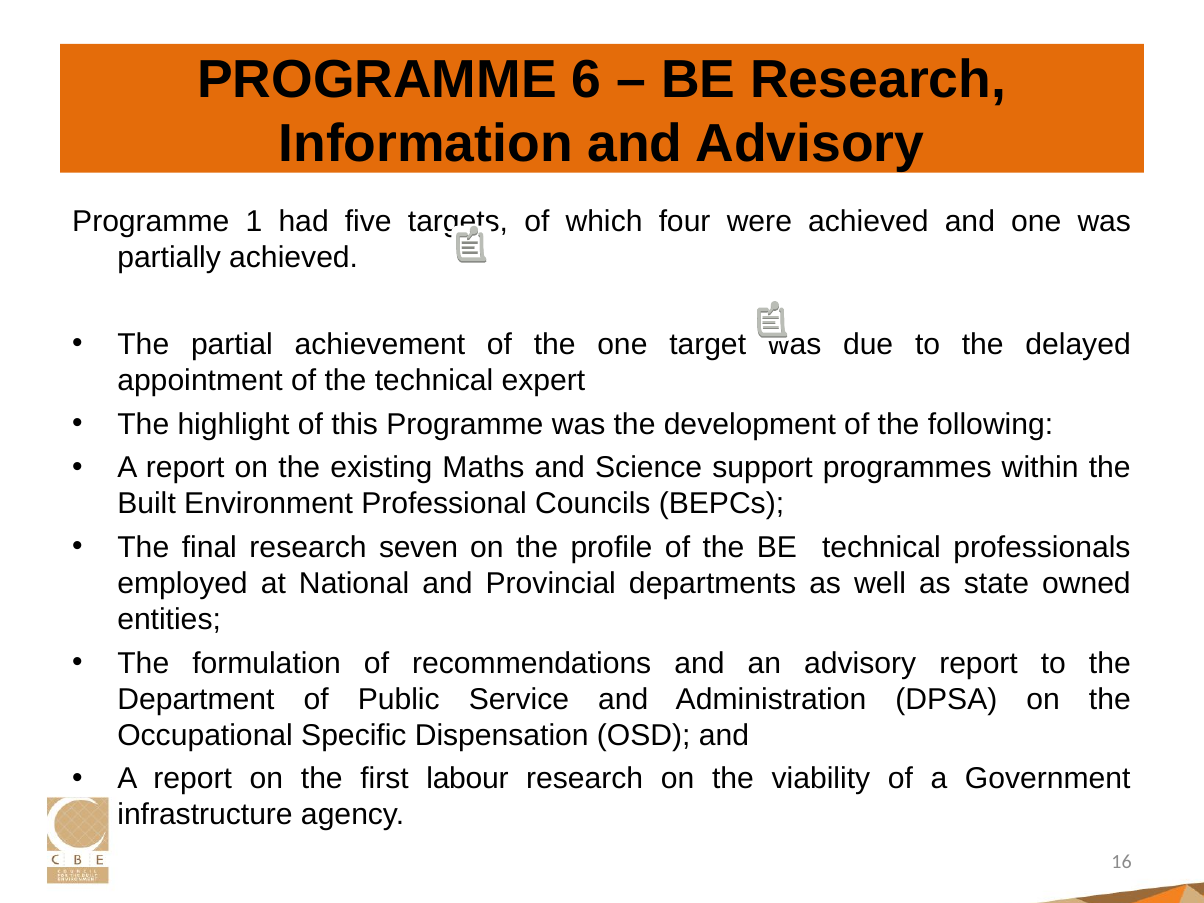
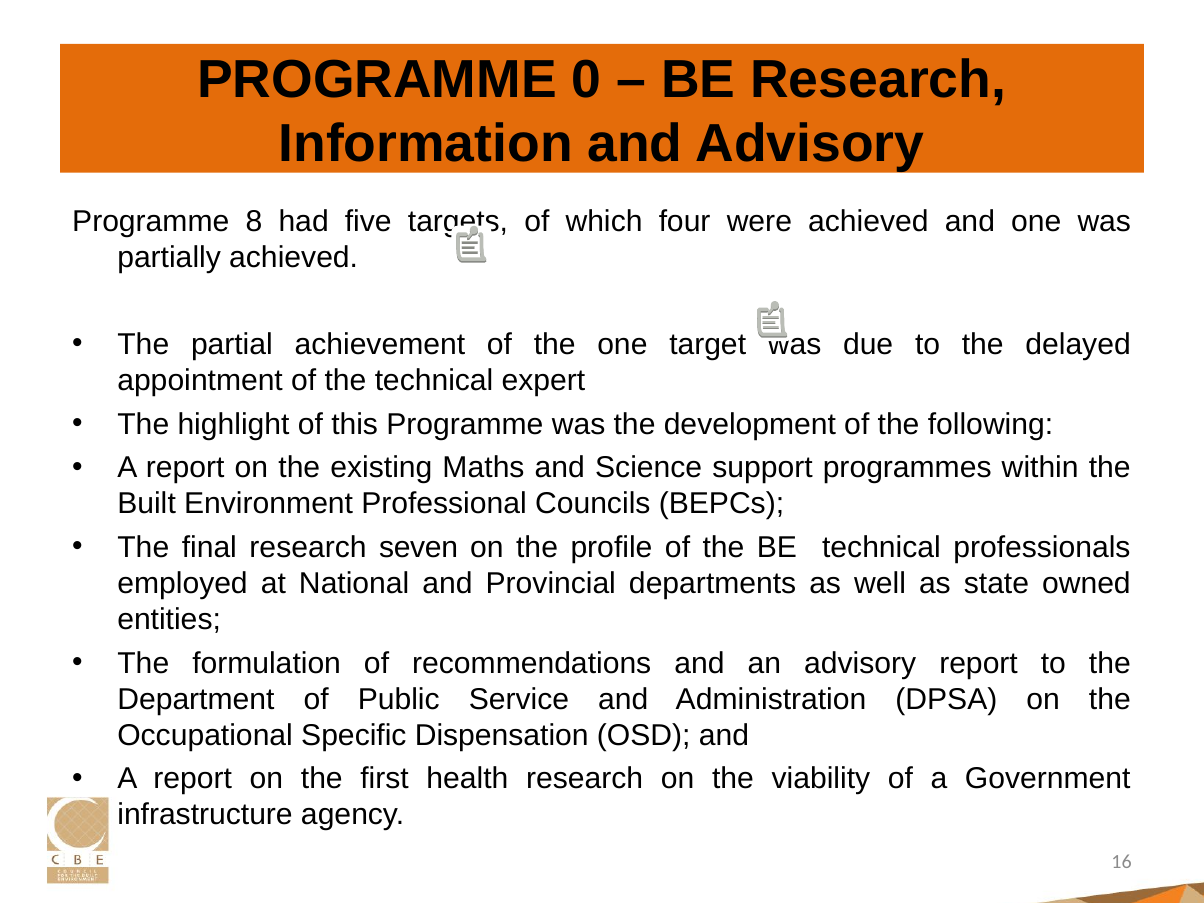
6: 6 -> 0
1: 1 -> 8
labour: labour -> health
